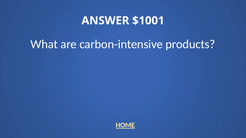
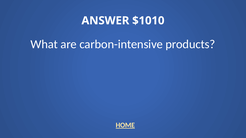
$1001: $1001 -> $1010
